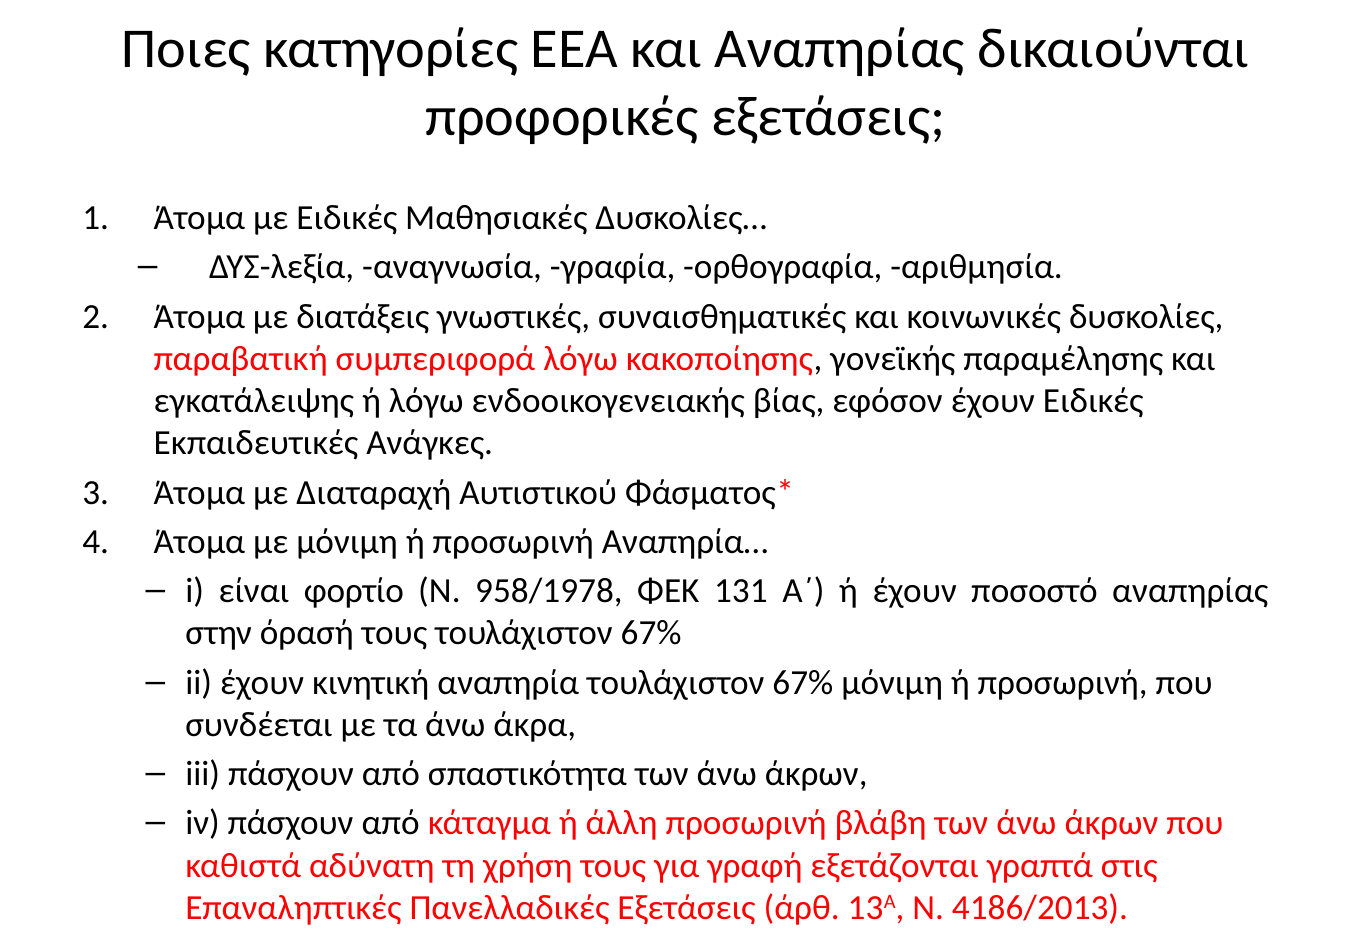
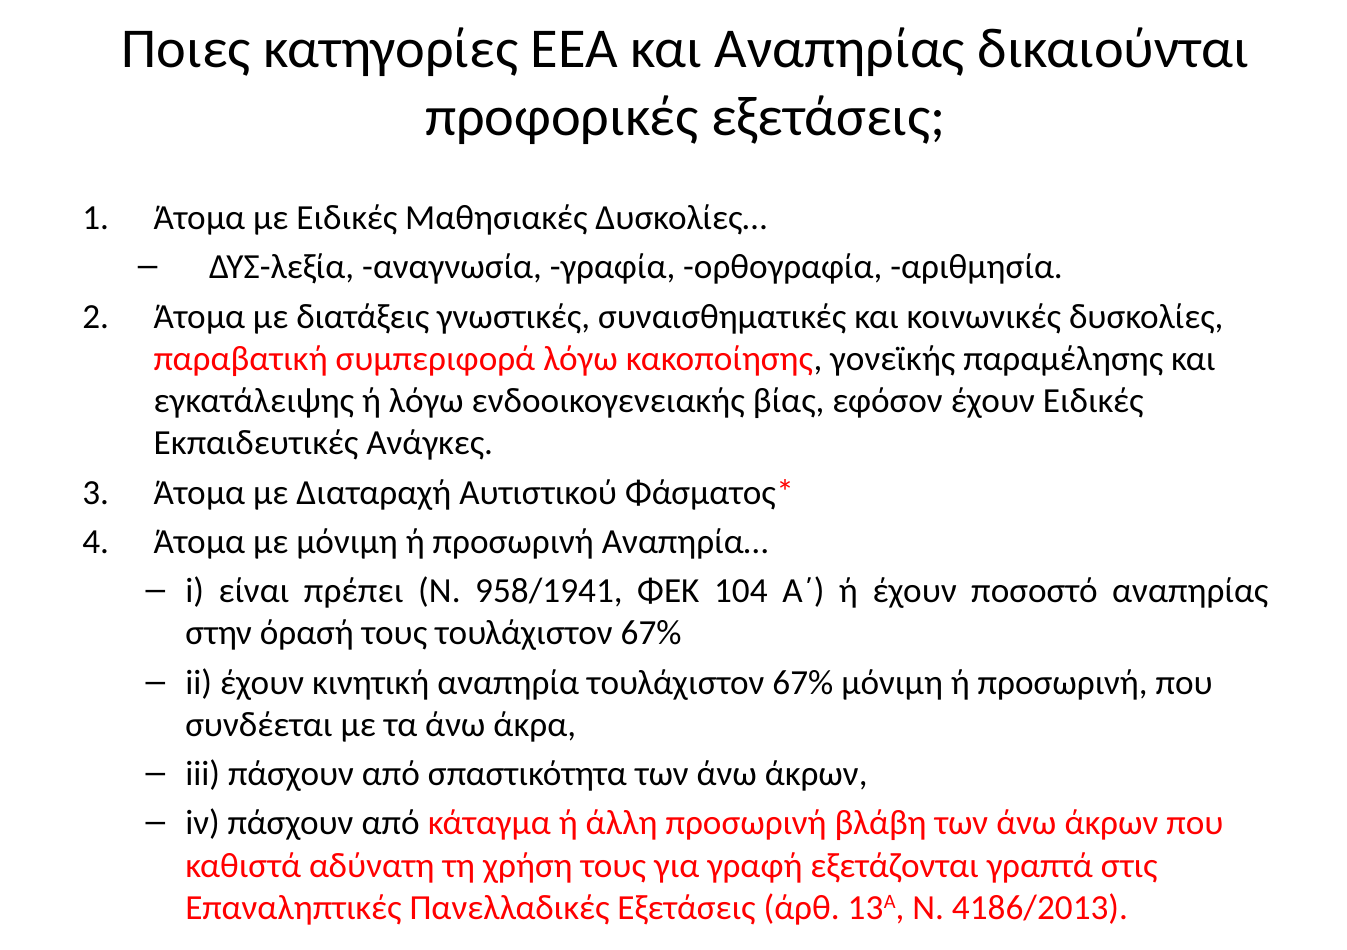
φορτίο: φορτίο -> πρέπει
958/1978: 958/1978 -> 958/1941
131: 131 -> 104
